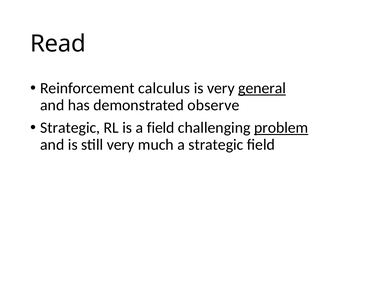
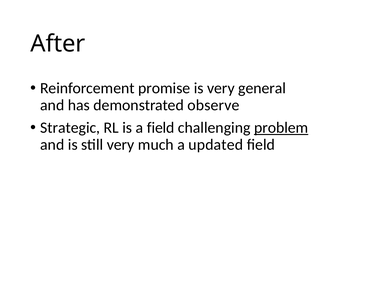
Read: Read -> After
calculus: calculus -> promise
general underline: present -> none
a strategic: strategic -> updated
